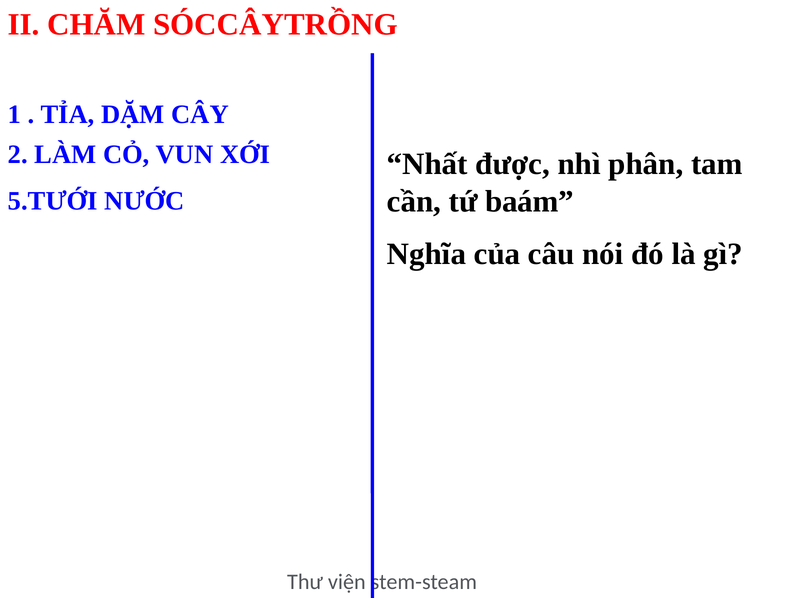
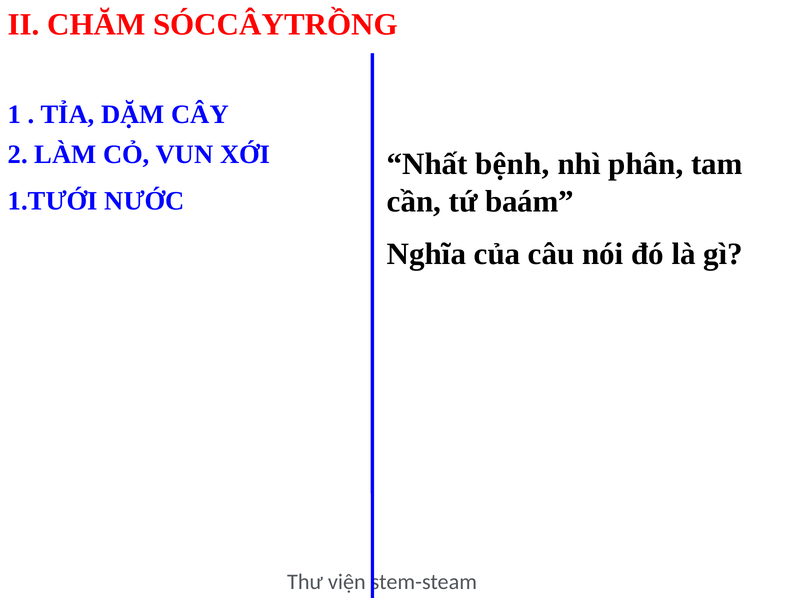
được: được -> bệnh
5.TƯỚI: 5.TƯỚI -> 1.TƯỚI
